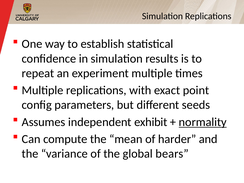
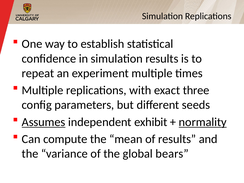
point: point -> three
Assumes underline: none -> present
of harder: harder -> results
